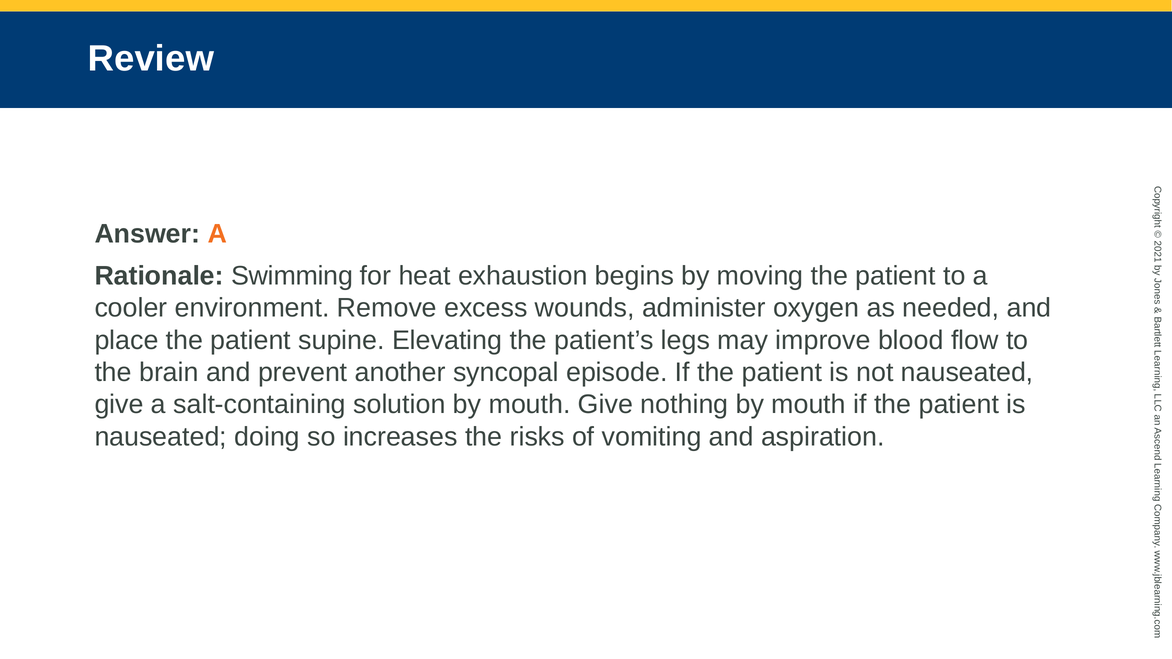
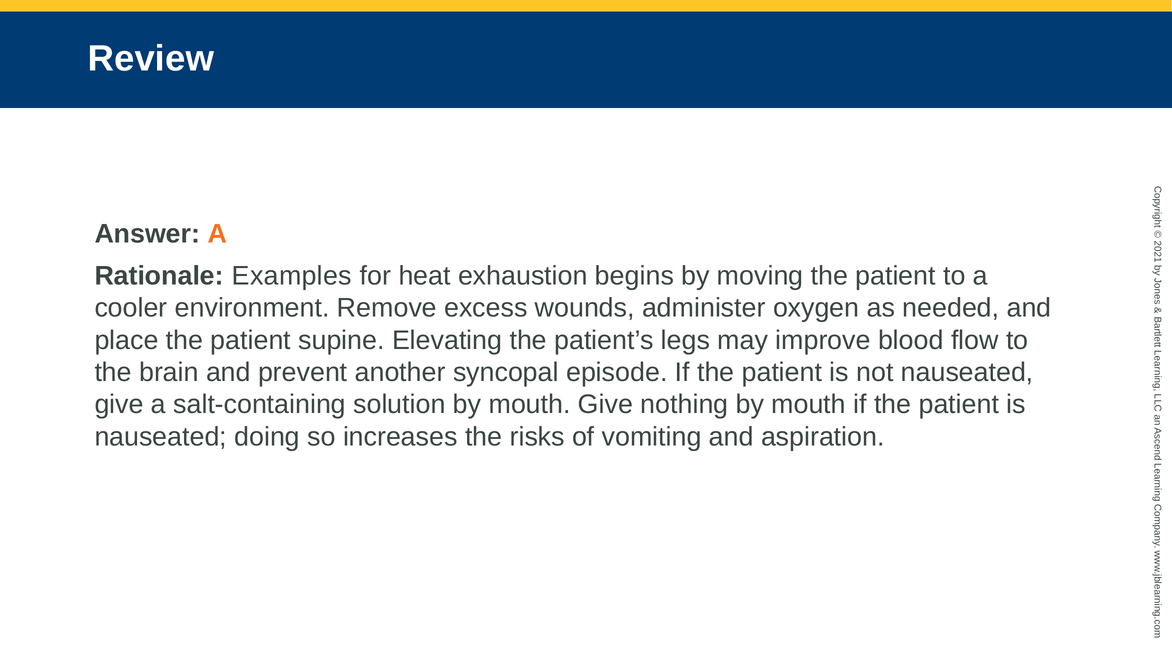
Swimming: Swimming -> Examples
